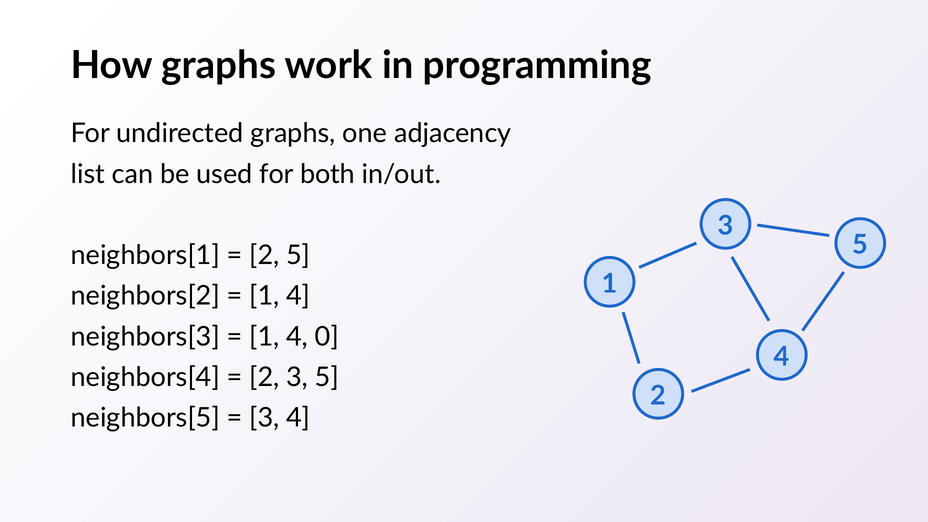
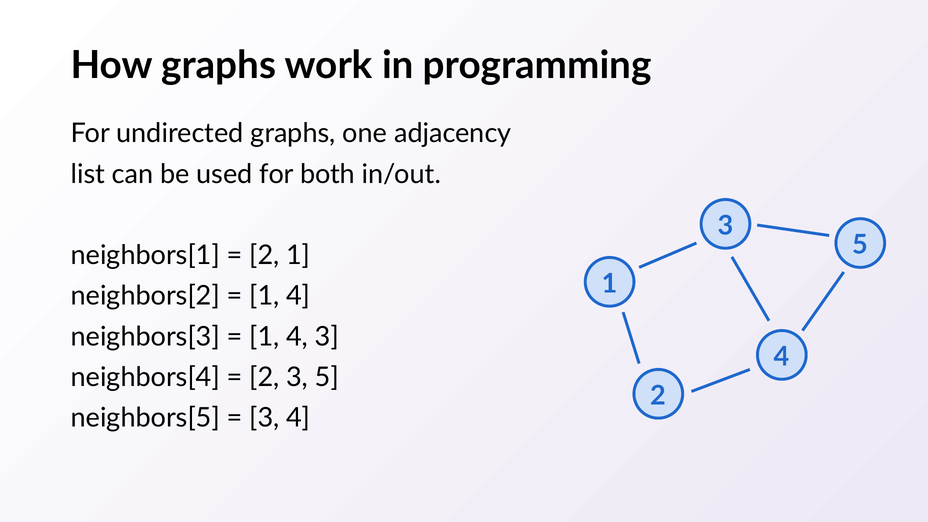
5 at (298, 255): 5 -> 1
1 4 0: 0 -> 3
